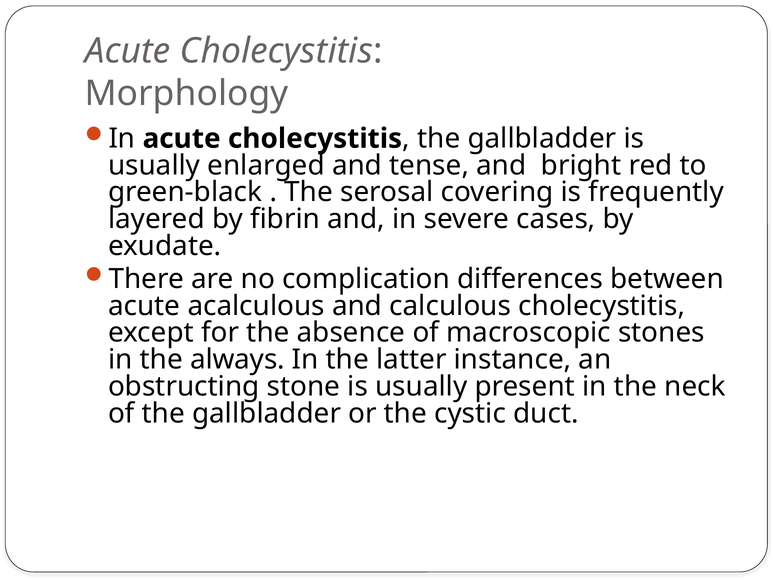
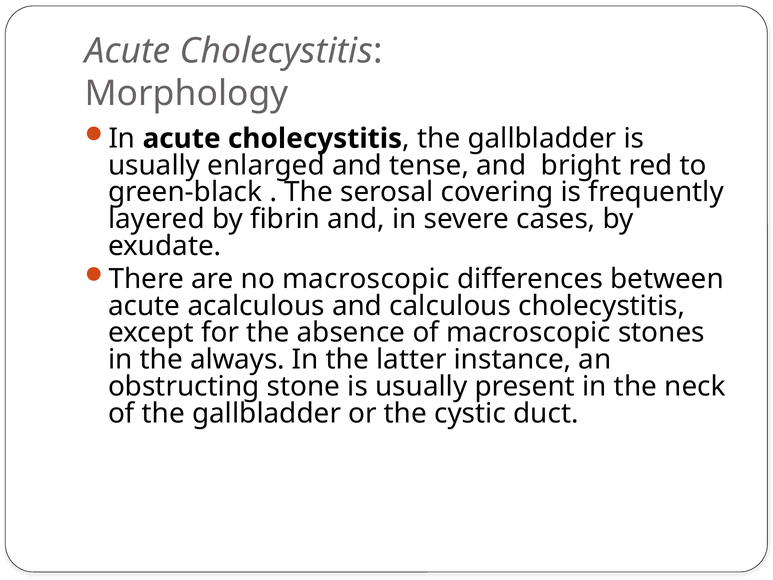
no complication: complication -> macroscopic
